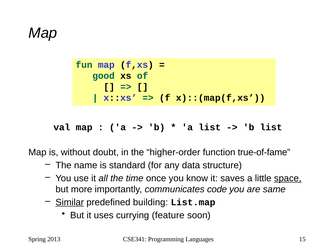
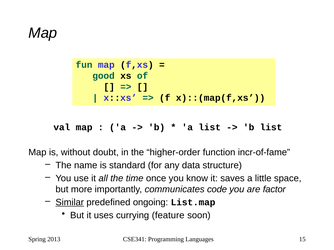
true-of-fame: true-of-fame -> incr-of-fame
space underline: present -> none
same: same -> factor
building: building -> ongoing
